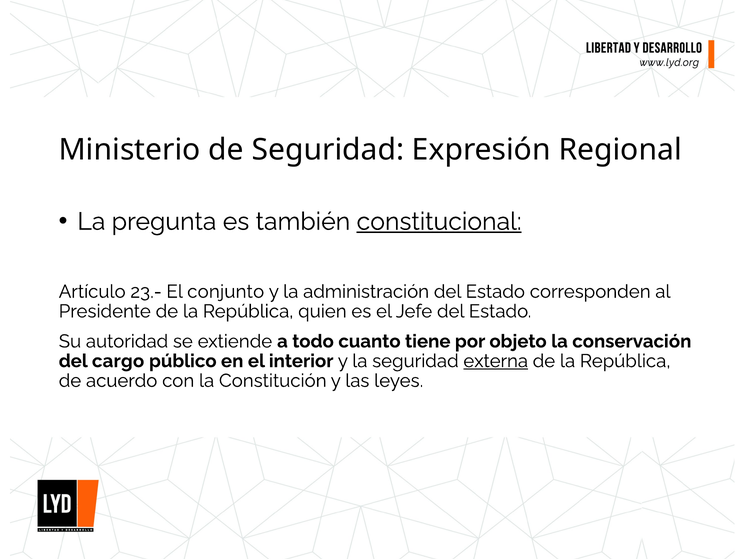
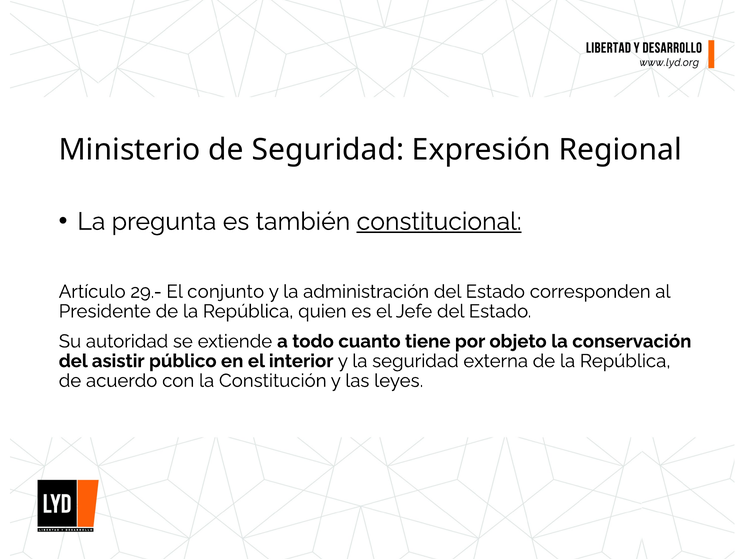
23.-: 23.- -> 29.-
cargo: cargo -> asistir
externa underline: present -> none
